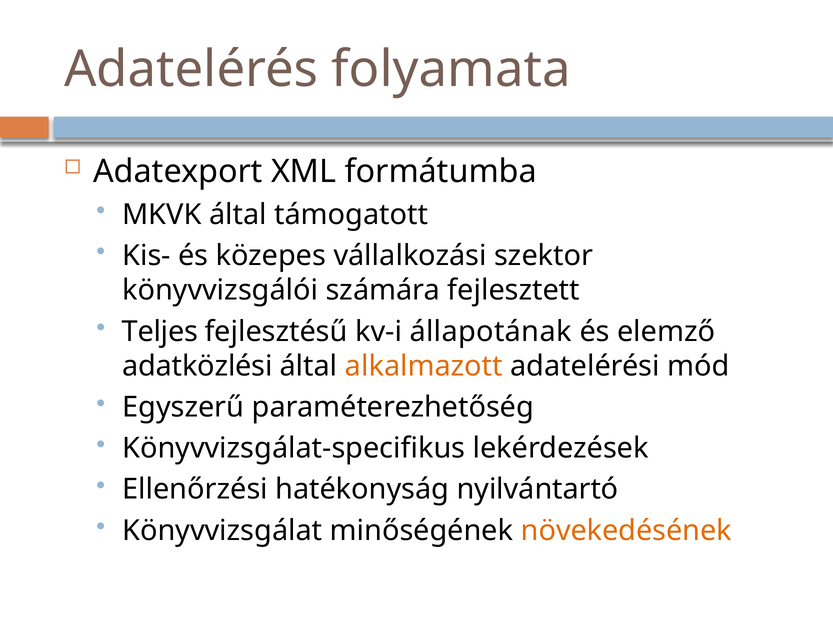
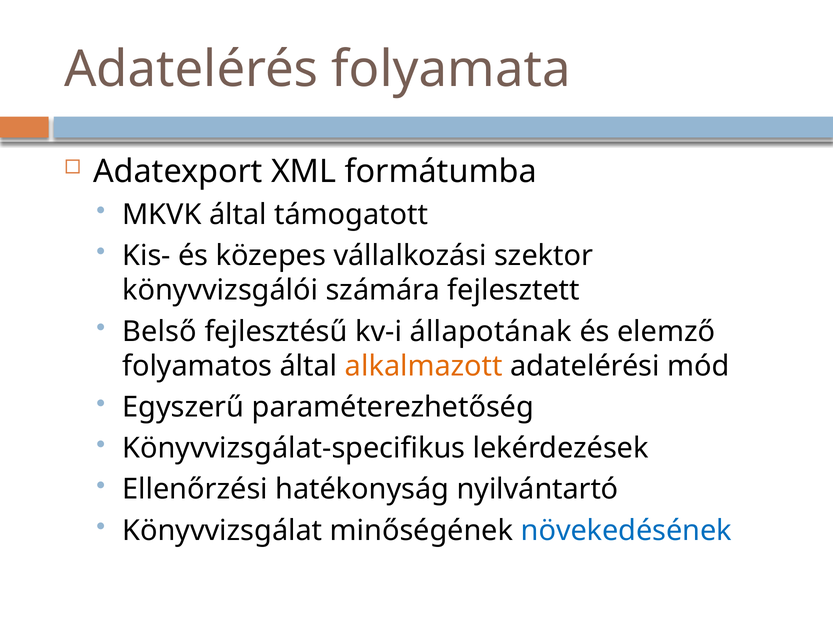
Teljes: Teljes -> Belső
adatközlési: adatközlési -> folyamatos
növekedésének colour: orange -> blue
